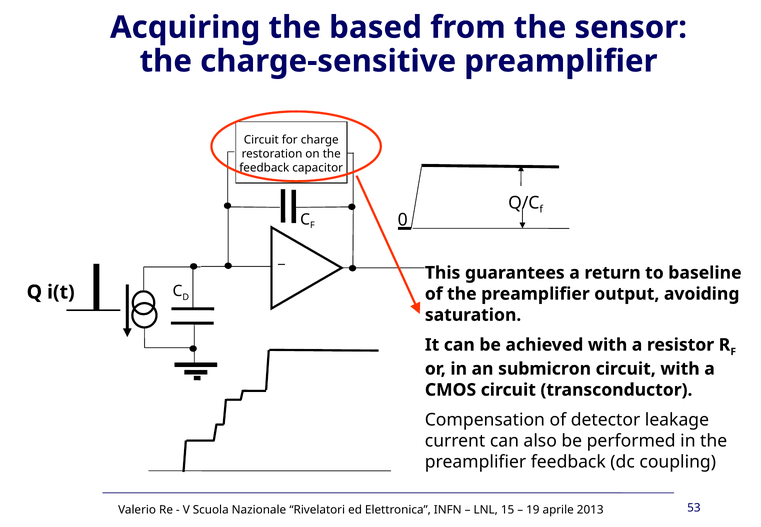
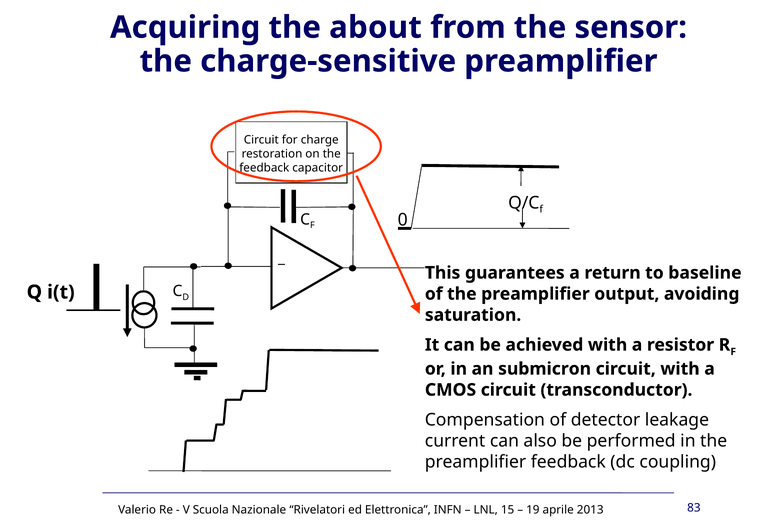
based: based -> about
53: 53 -> 83
